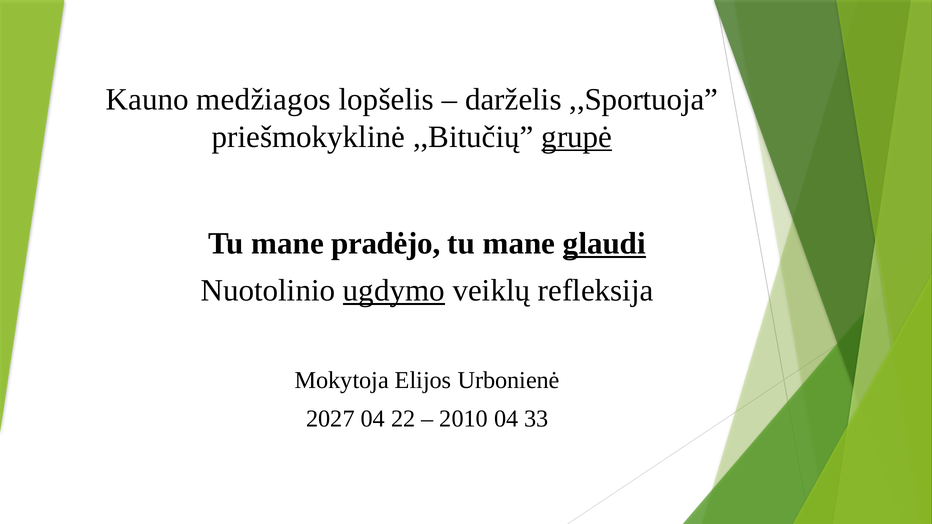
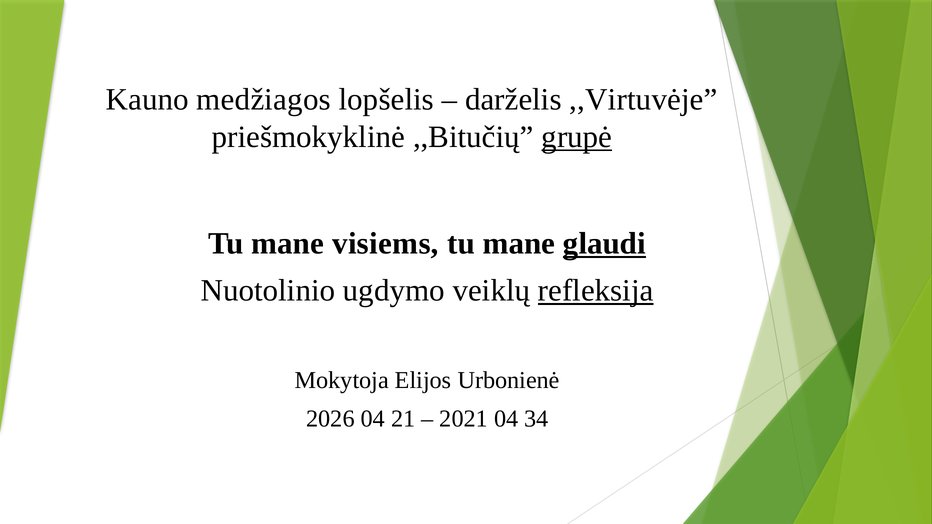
,,Sportuoja: ,,Sportuoja -> ,,Virtuvėje
pradėjo: pradėjo -> visiems
ugdymo underline: present -> none
refleksija underline: none -> present
2027: 2027 -> 2026
22: 22 -> 21
2010: 2010 -> 2021
33: 33 -> 34
